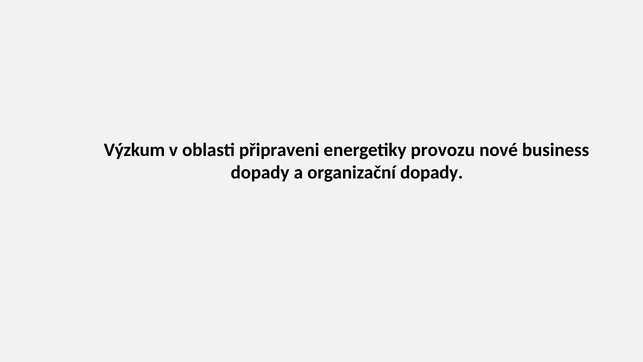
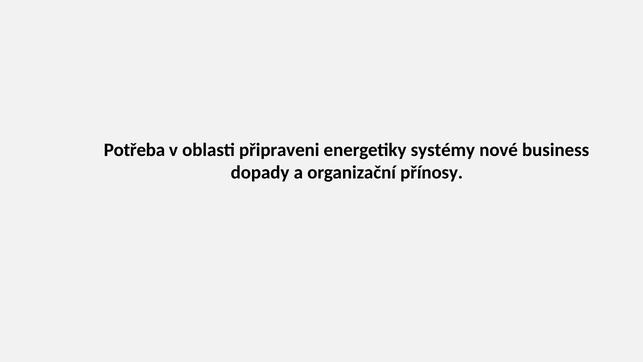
Výzkum: Výzkum -> Potřeba
provozu: provozu -> systémy
organizační dopady: dopady -> přínosy
